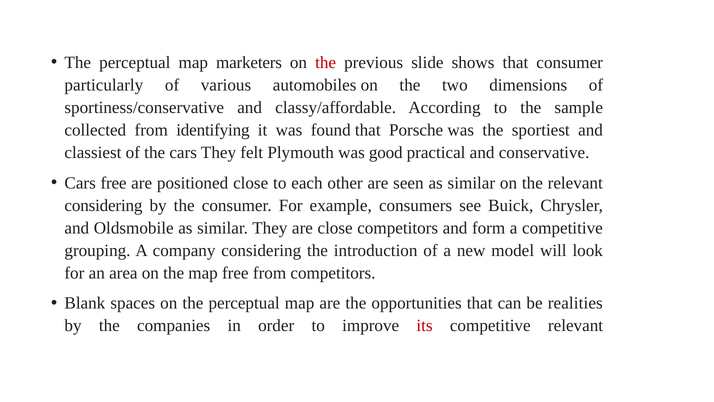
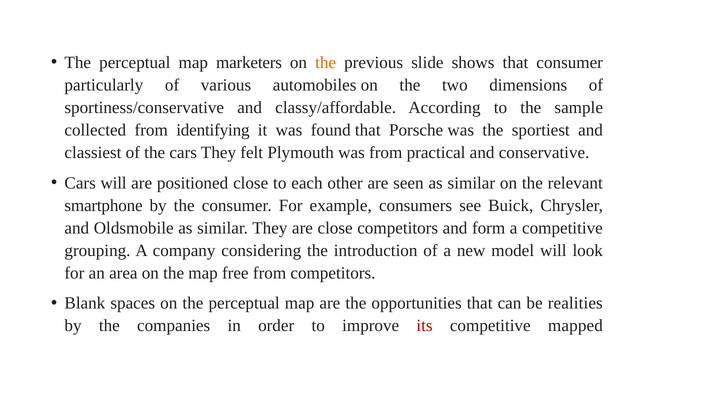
the at (326, 62) colour: red -> orange
was good: good -> from
Cars free: free -> will
considering at (103, 205): considering -> smartphone
competitive relevant: relevant -> mapped
